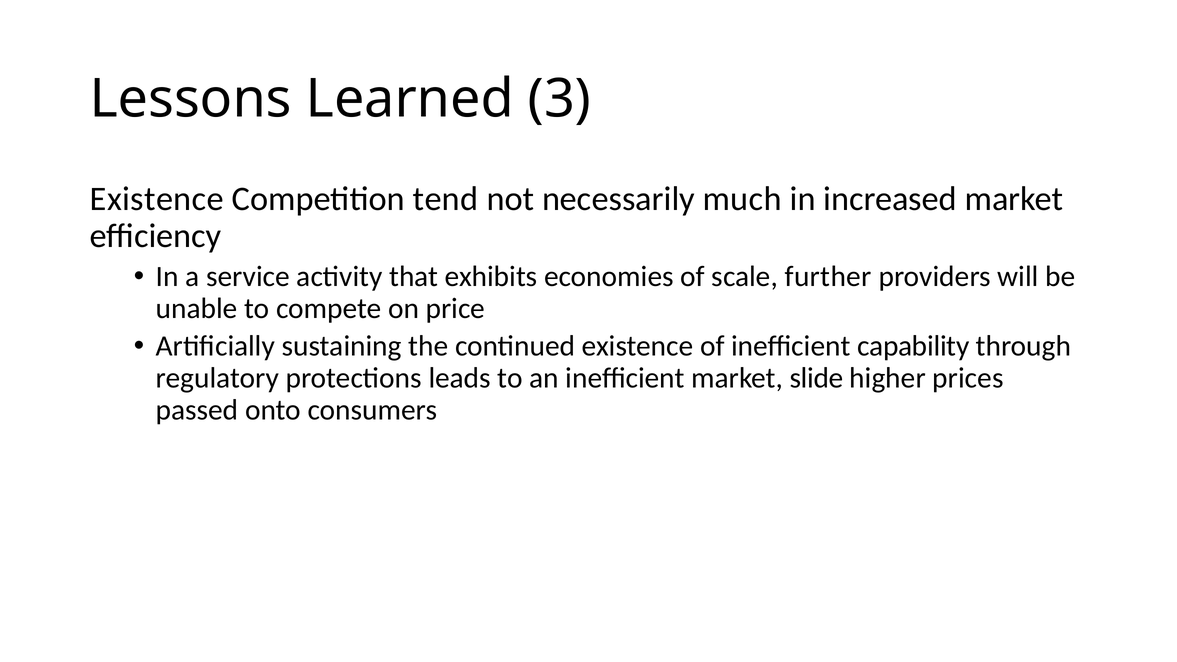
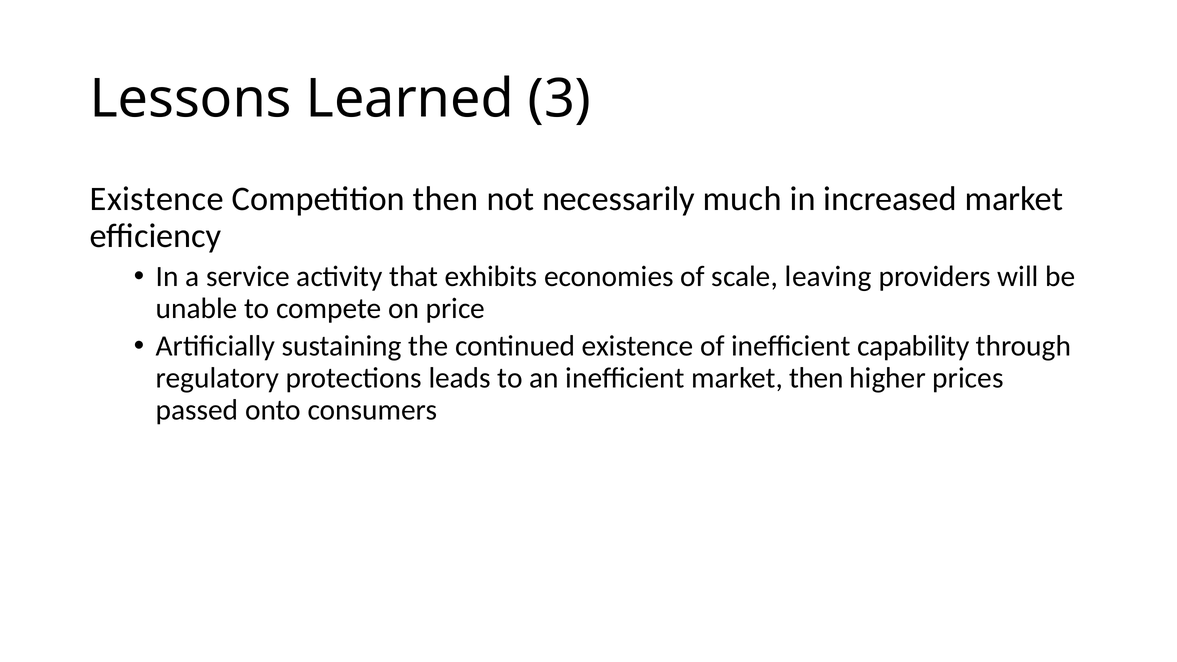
Competition tend: tend -> then
further: further -> leaving
market slide: slide -> then
